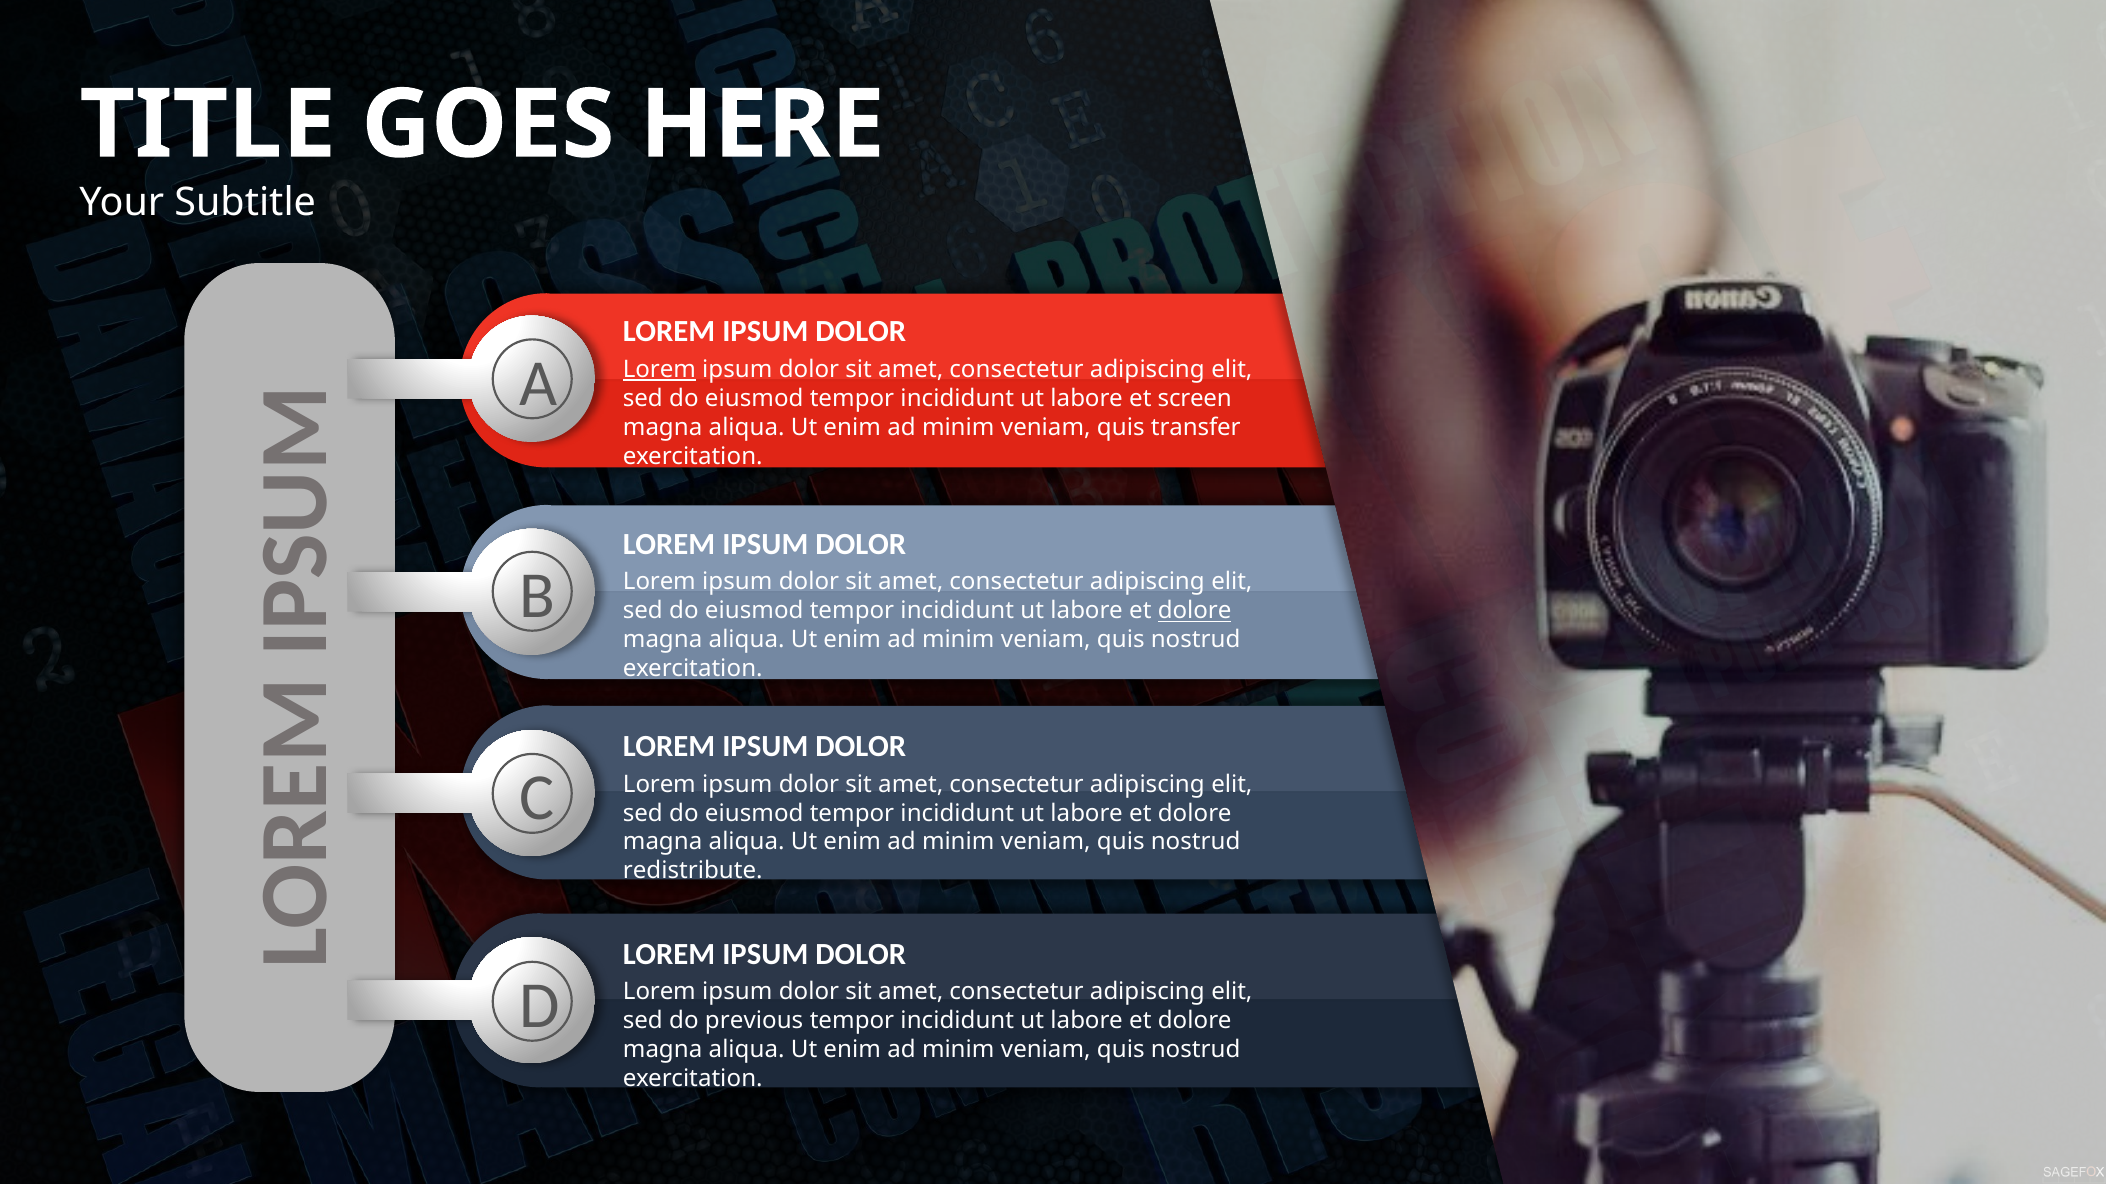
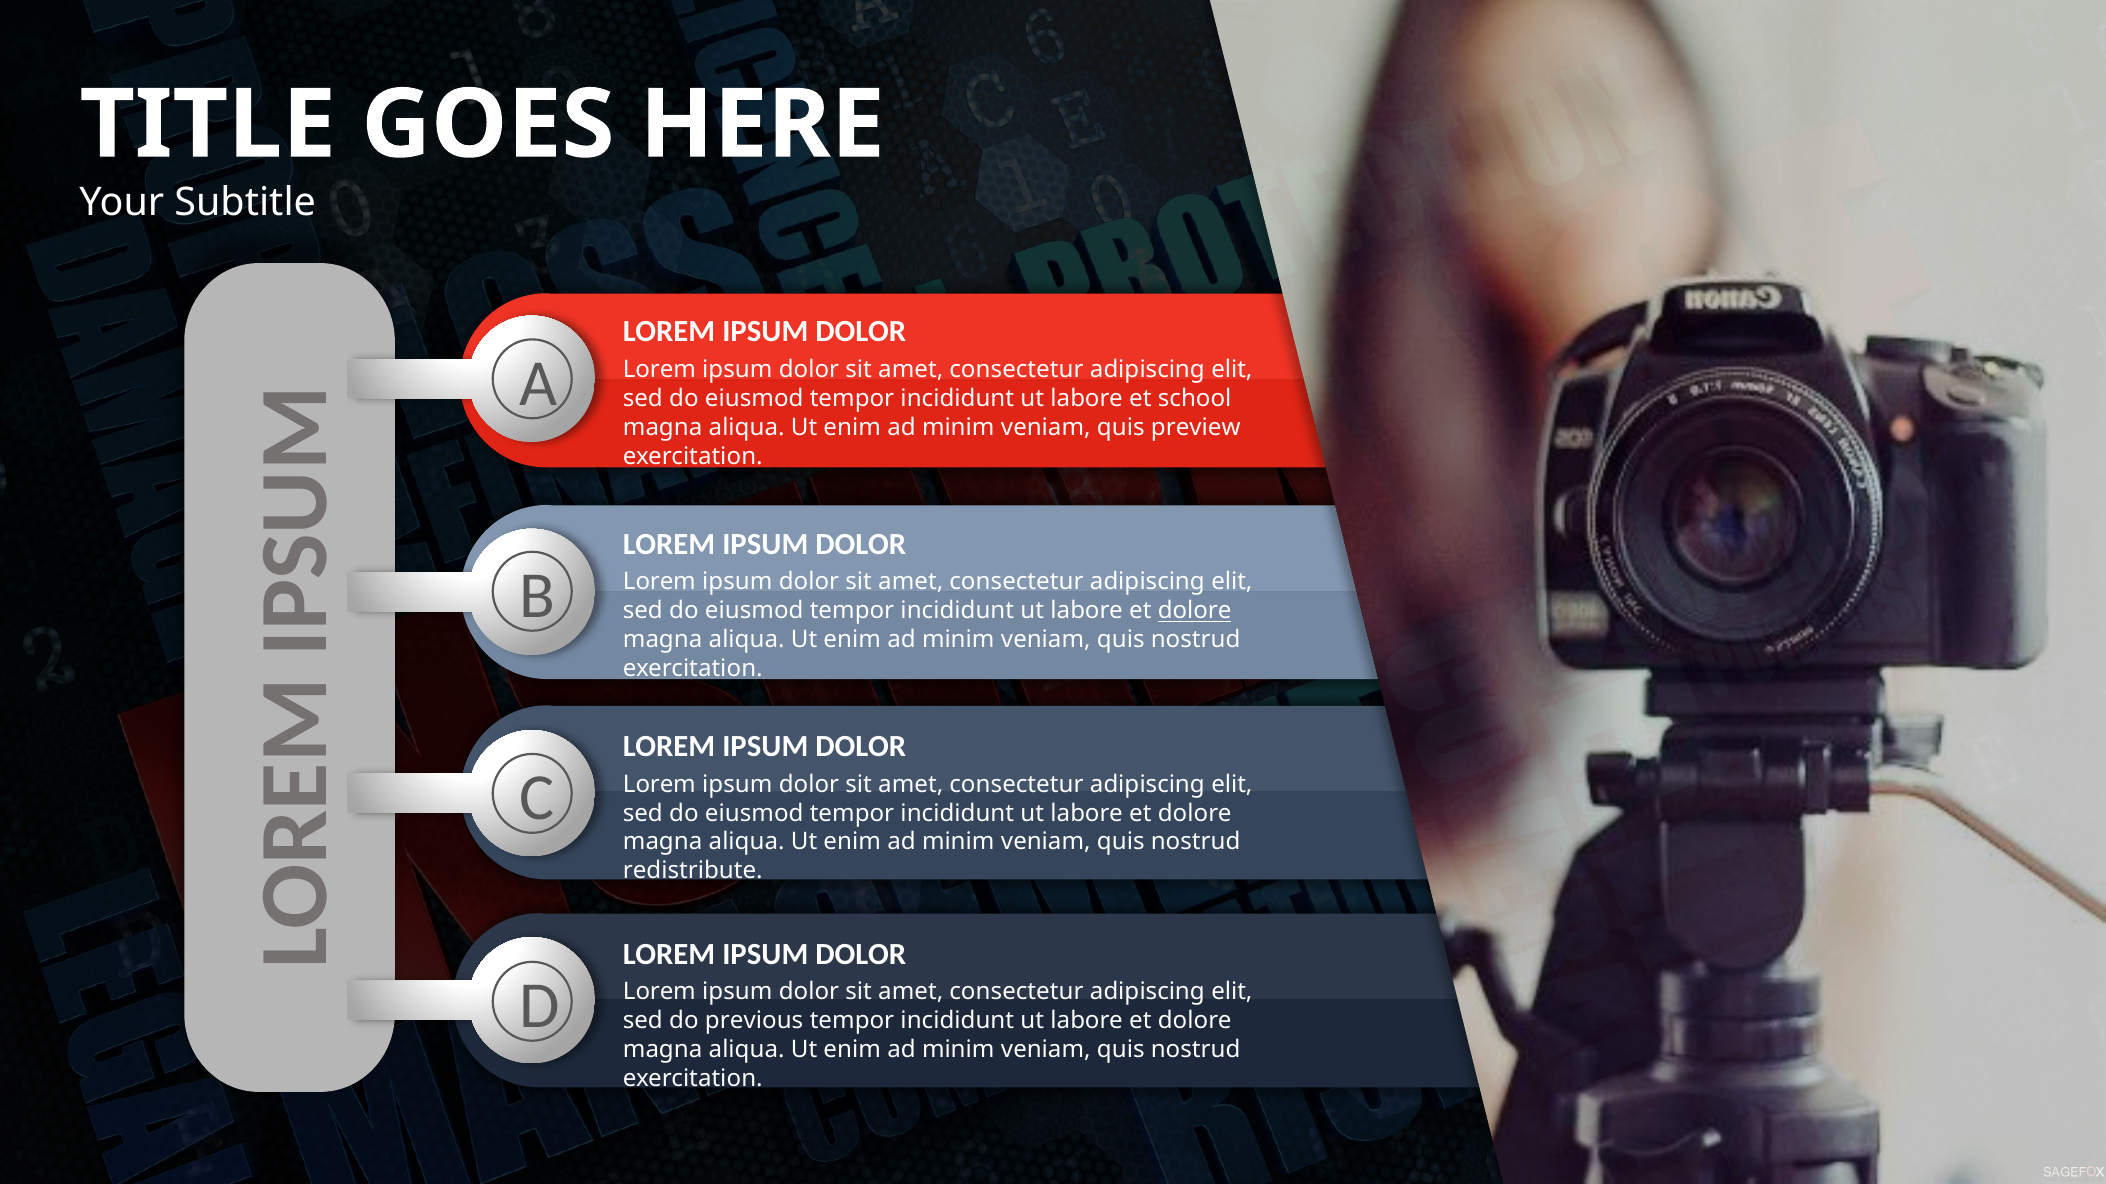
Lorem at (659, 370) underline: present -> none
screen: screen -> school
transfer: transfer -> preview
